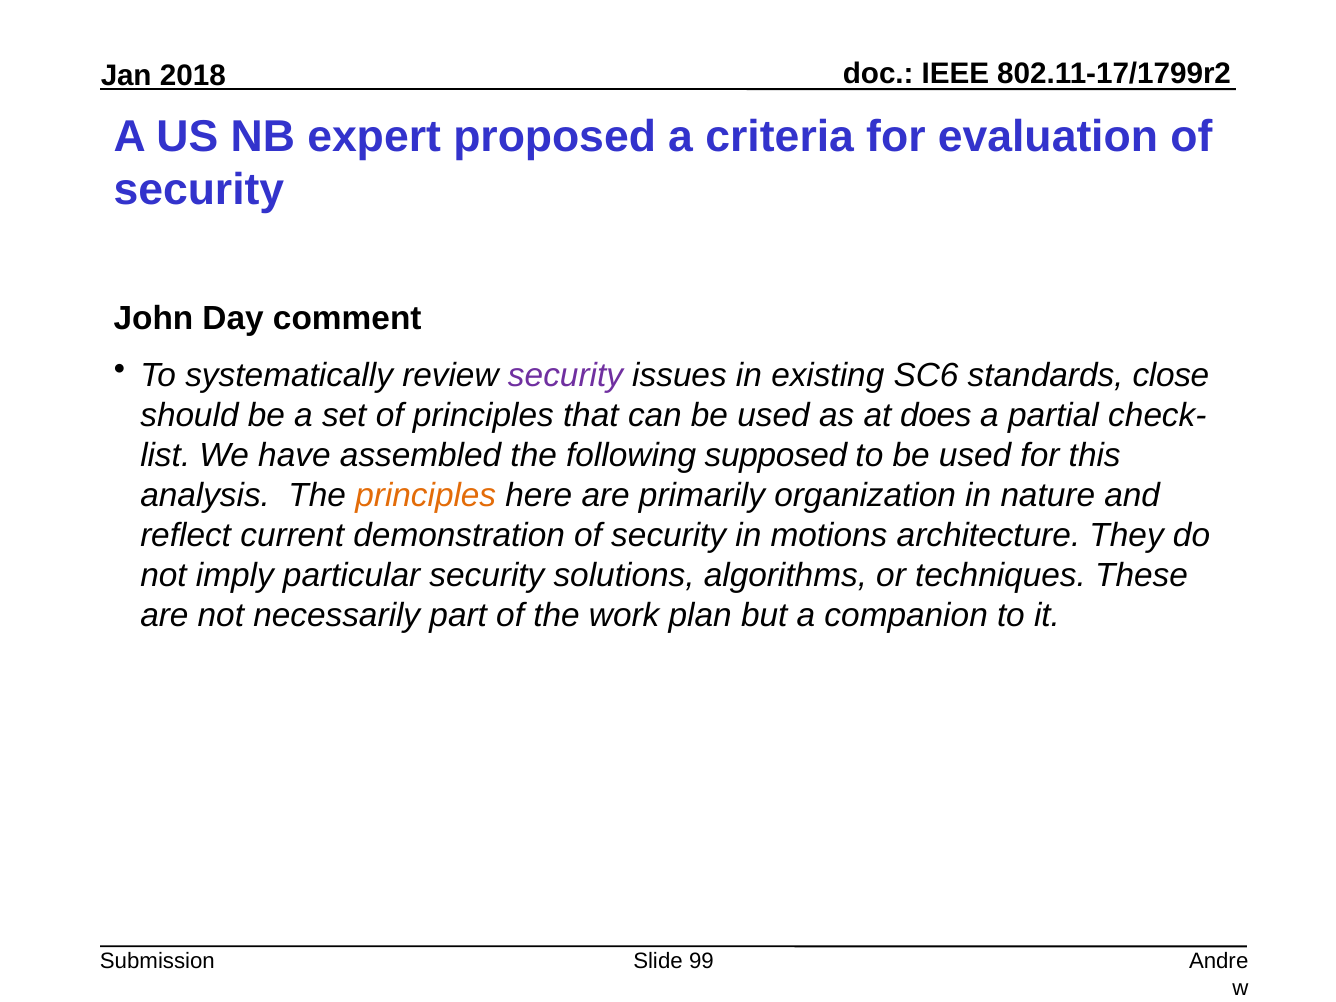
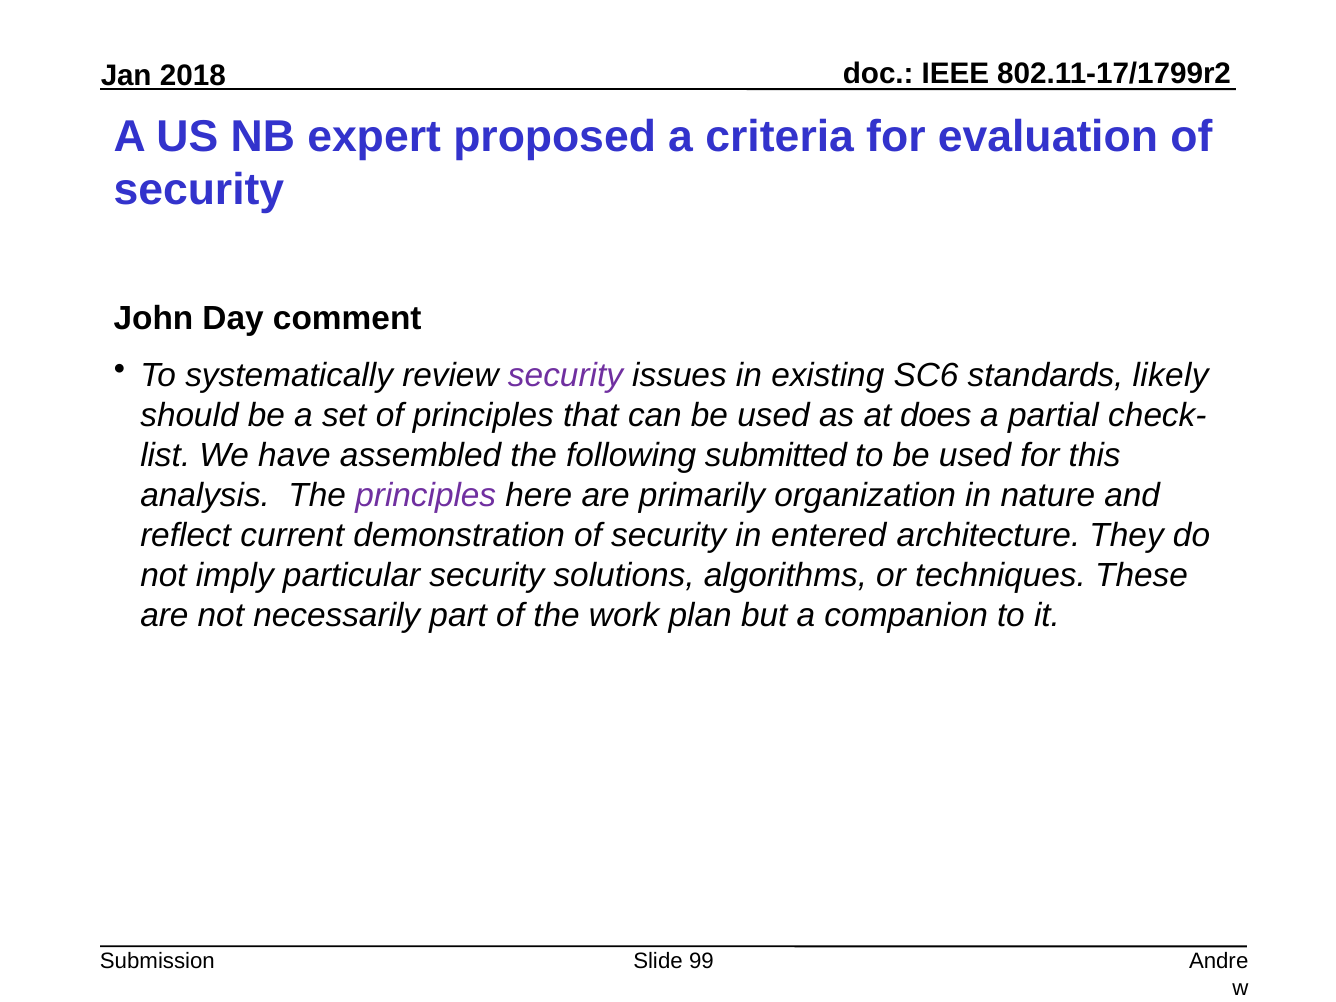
close: close -> likely
supposed: supposed -> submitted
principles at (426, 496) colour: orange -> purple
motions: motions -> entered
